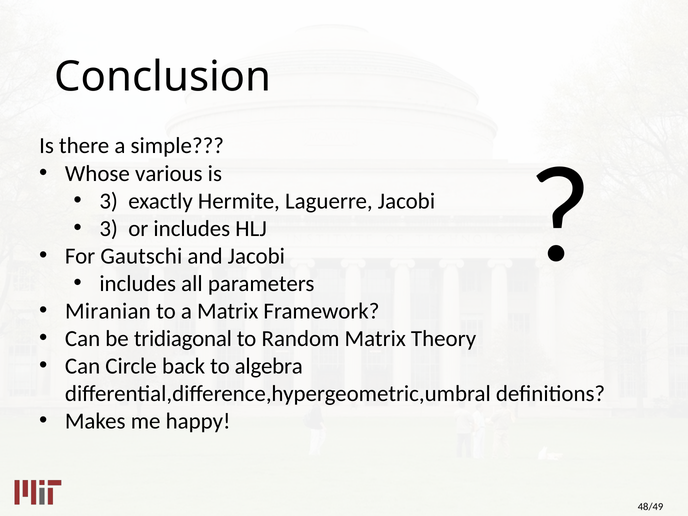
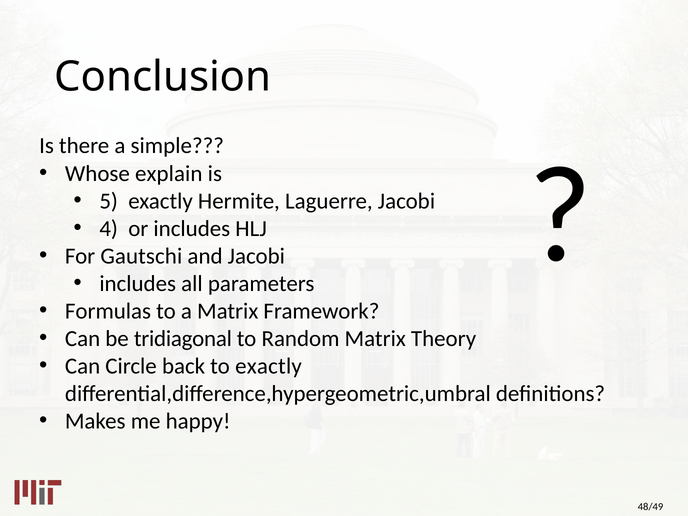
various: various -> explain
3 at (109, 201): 3 -> 5
3 at (109, 228): 3 -> 4
Miranian: Miranian -> Formulas
to algebra: algebra -> exactly
